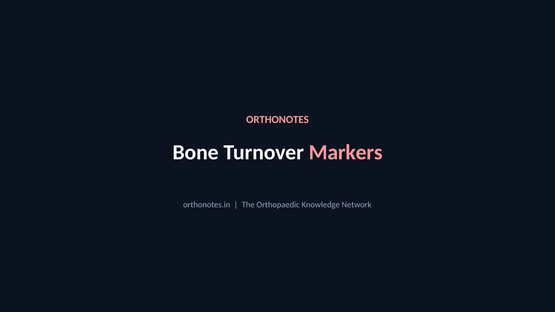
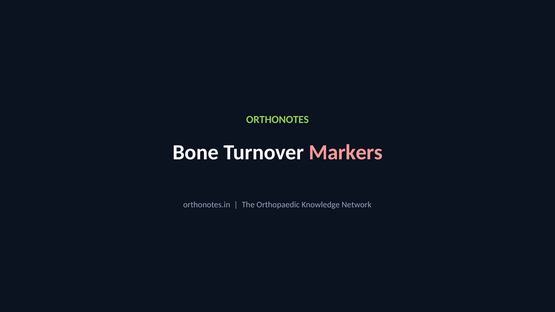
ORTHONOTES colour: pink -> light green
